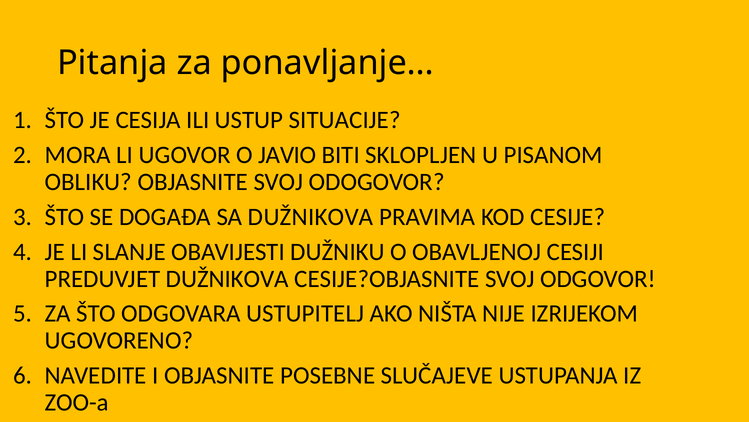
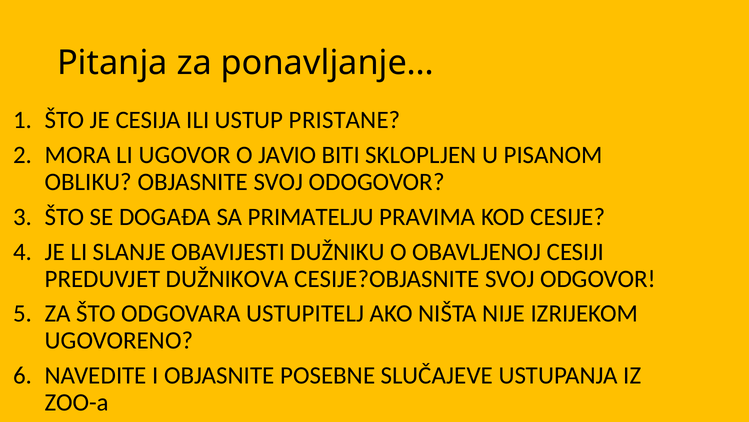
SITUACIJE: SITUACIJE -> PRISTANE
SA DUŽNIKOVA: DUŽNIKOVA -> PRIMATELJU
